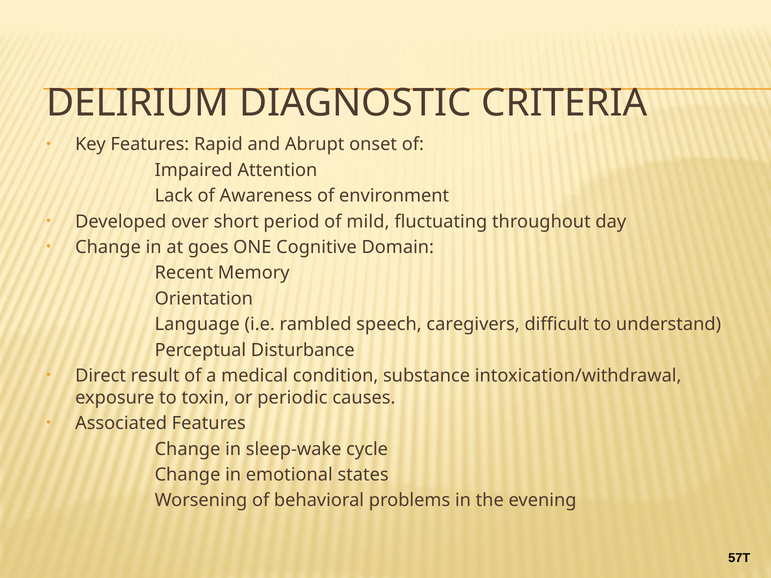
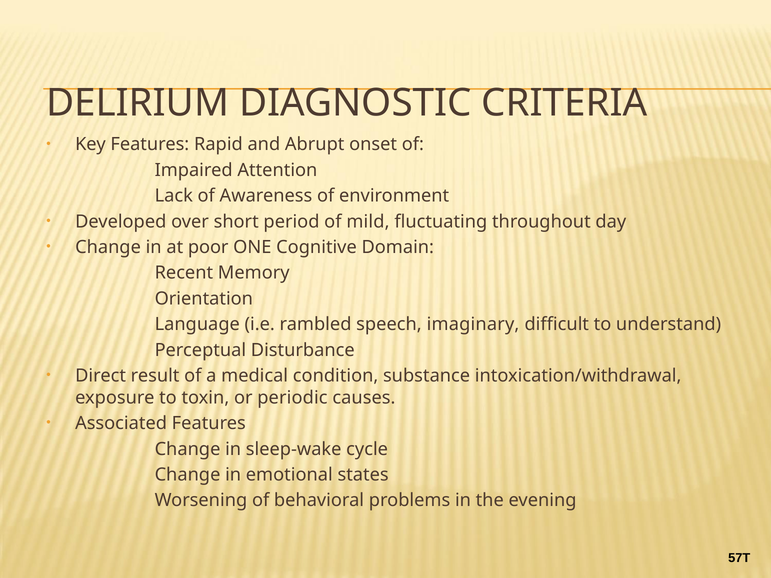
goes: goes -> poor
caregivers: caregivers -> imaginary
